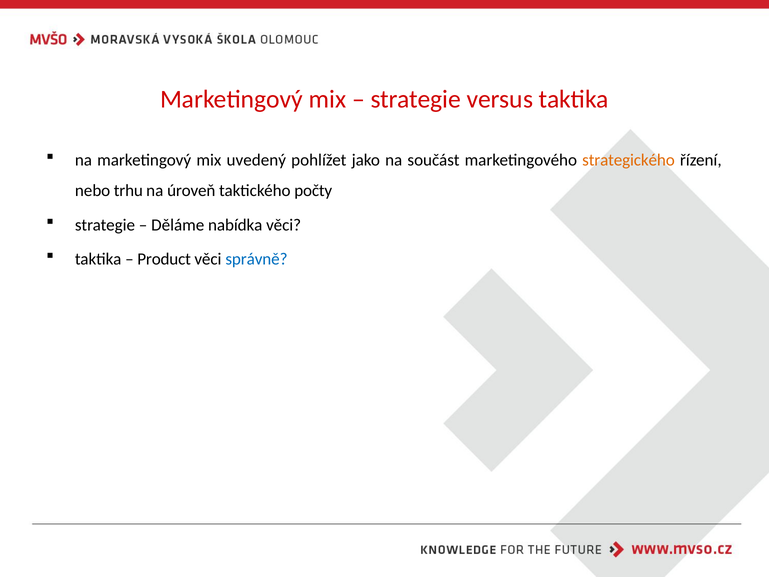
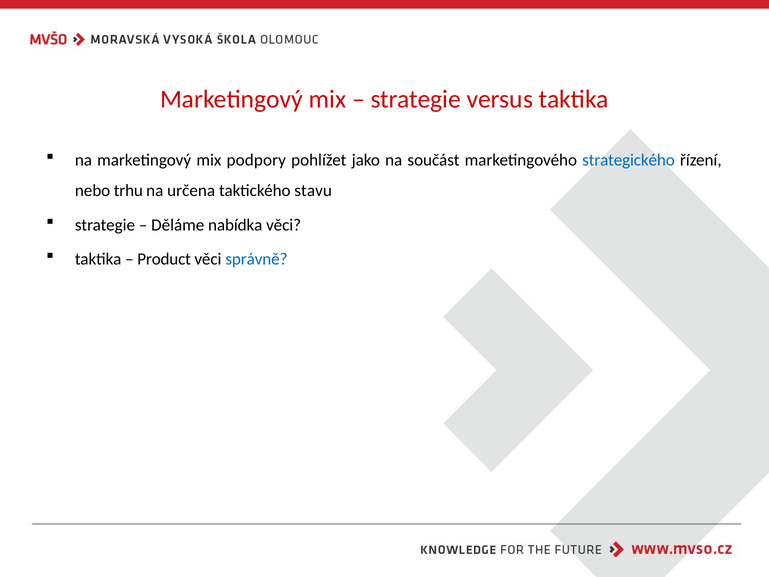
uvedený: uvedený -> podpory
strategického colour: orange -> blue
úroveň: úroveň -> určena
počty: počty -> stavu
